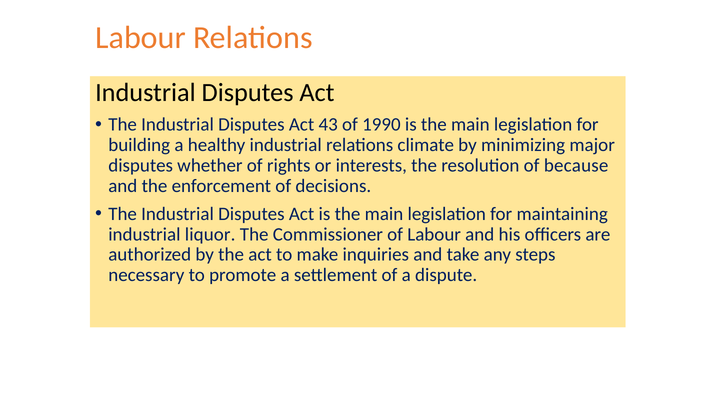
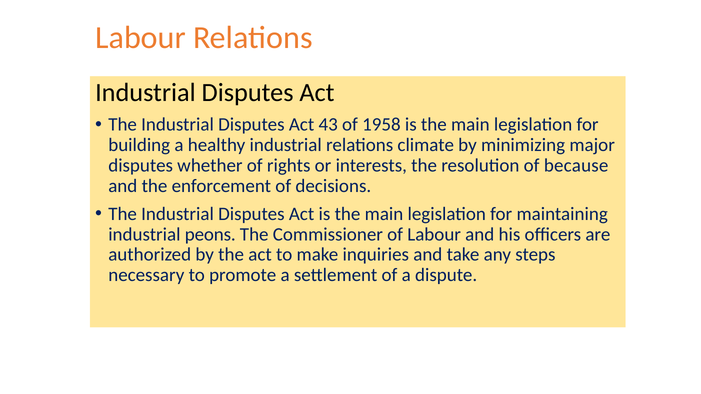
1990: 1990 -> 1958
liquor: liquor -> peons
